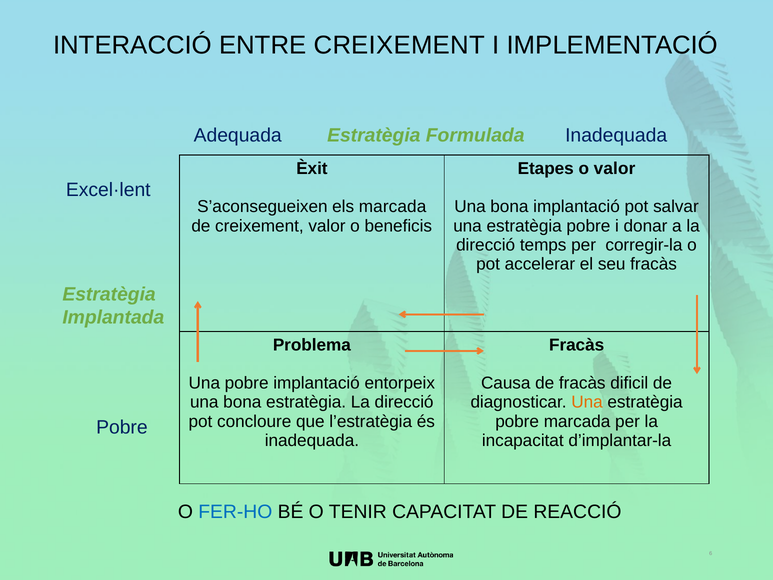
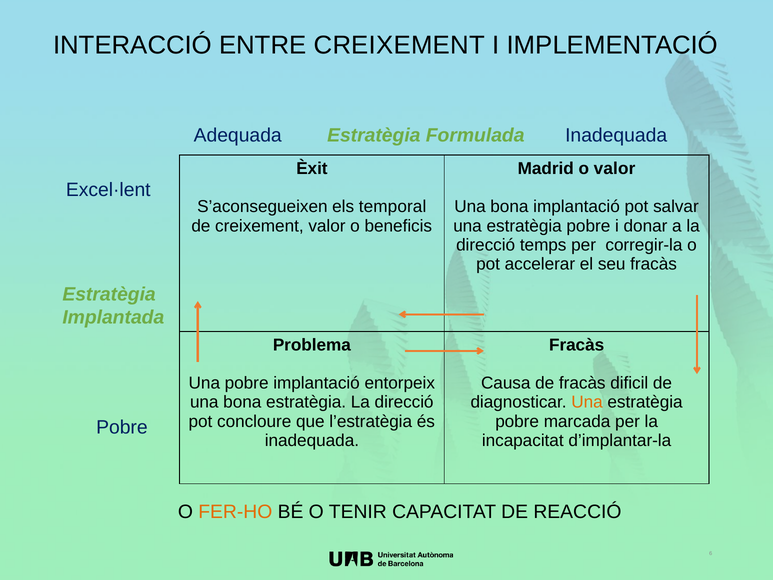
Etapes: Etapes -> Madrid
els marcada: marcada -> temporal
FER-HO colour: blue -> orange
